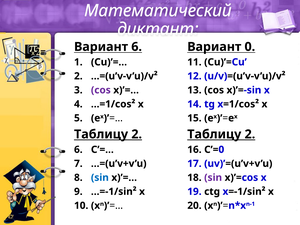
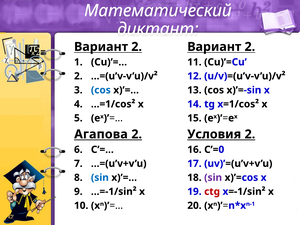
6 at (137, 47): 6 -> 2
0 at (250, 47): 0 -> 2
cos at (101, 90) colour: purple -> blue
Таблицу at (101, 134): Таблицу -> Агапова
Таблицу at (214, 134): Таблицу -> Условия
ctg colour: black -> red
